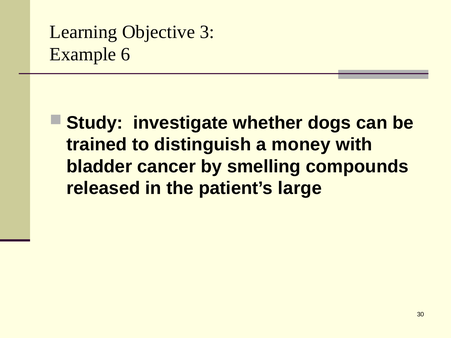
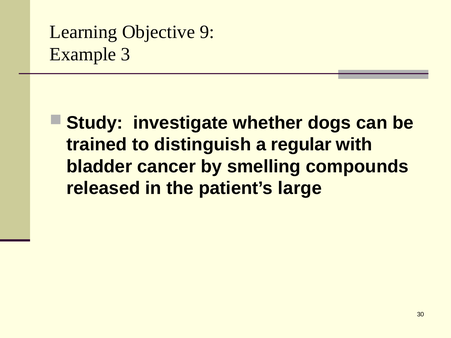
3: 3 -> 9
6: 6 -> 3
money: money -> regular
